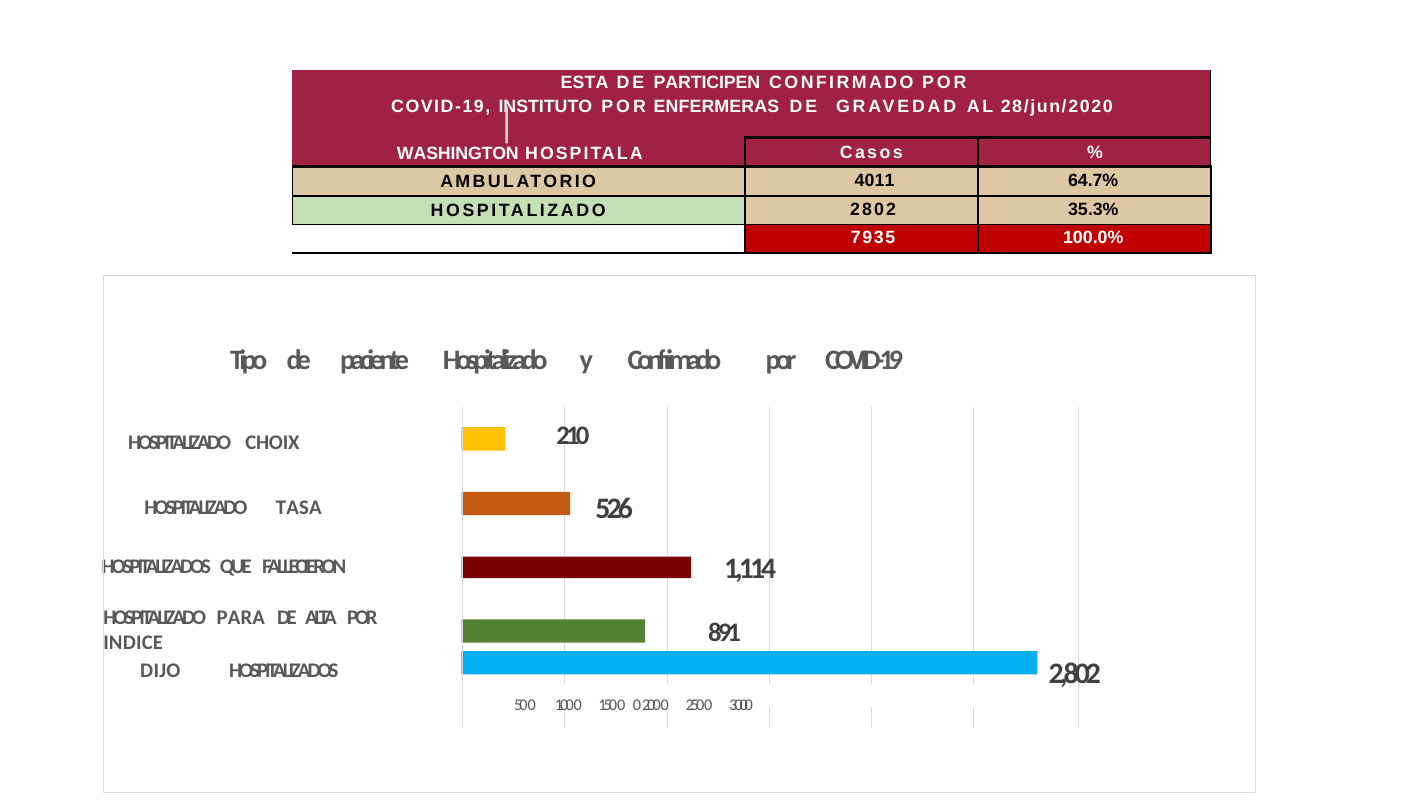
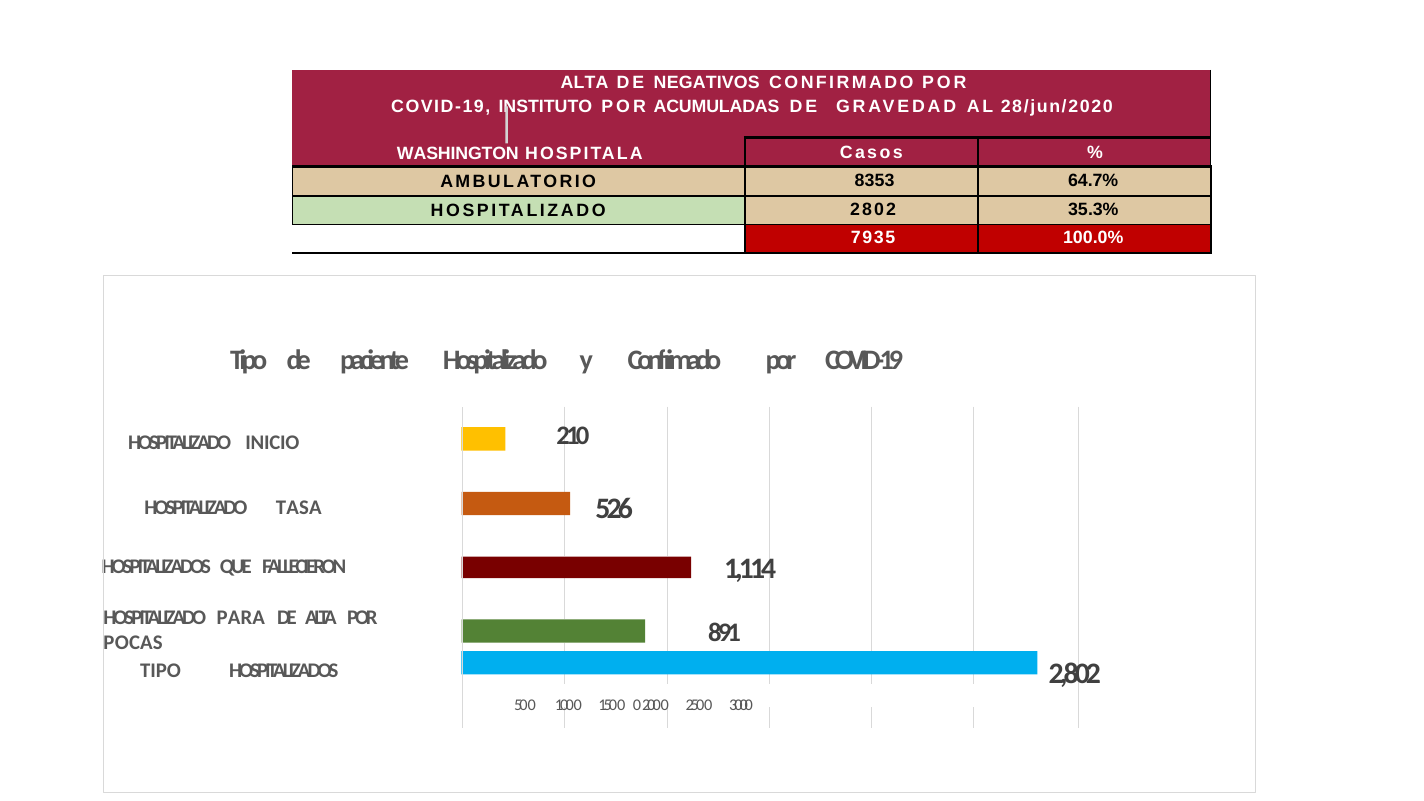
ESTA at (585, 83): ESTA -> ALTA
PARTICIPEN: PARTICIPEN -> NEGATIVOS
ENFERMERAS: ENFERMERAS -> ACUMULADAS
4011: 4011 -> 8353
CHOIX: CHOIX -> INICIO
INDICE: INDICE -> POCAS
DIJO at (160, 671): DIJO -> TIPO
